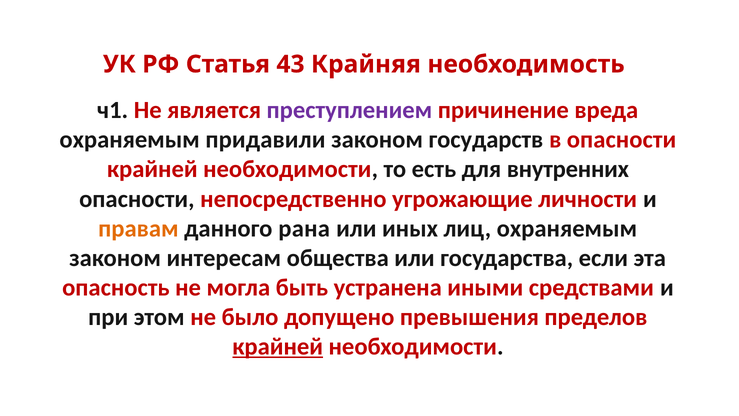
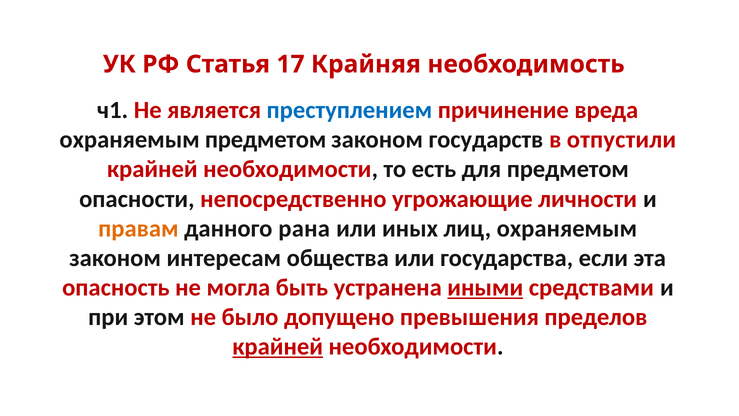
43: 43 -> 17
преступлением colour: purple -> blue
охраняемым придавили: придавили -> предметом
в опасности: опасности -> отпустили
для внутренних: внутренних -> предметом
иными underline: none -> present
